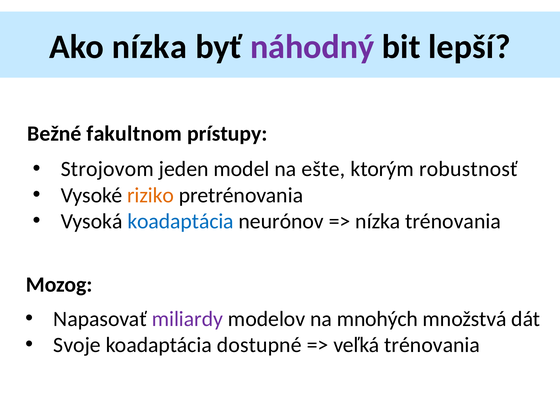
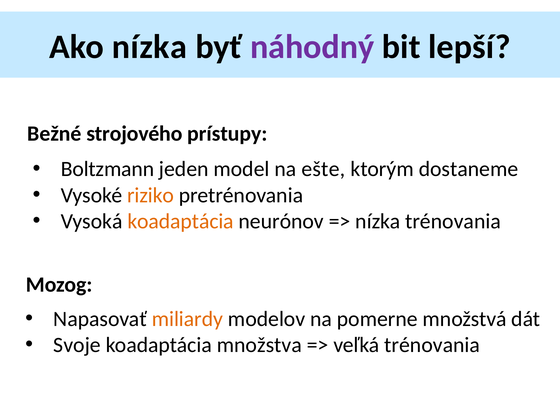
fakultnom: fakultnom -> strojového
Strojovom: Strojovom -> Boltzmann
robustnosť: robustnosť -> dostaneme
koadaptácia at (181, 221) colour: blue -> orange
miliardy colour: purple -> orange
mnohých: mnohých -> pomerne
dostupné: dostupné -> množstva
